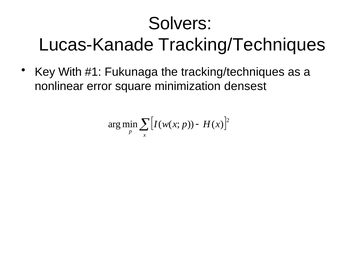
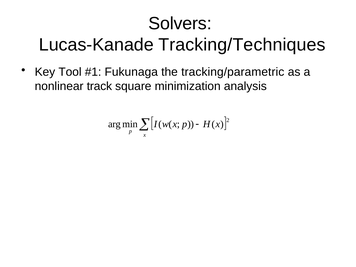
With: With -> Tool
the tracking/techniques: tracking/techniques -> tracking/parametric
error: error -> track
densest: densest -> analysis
